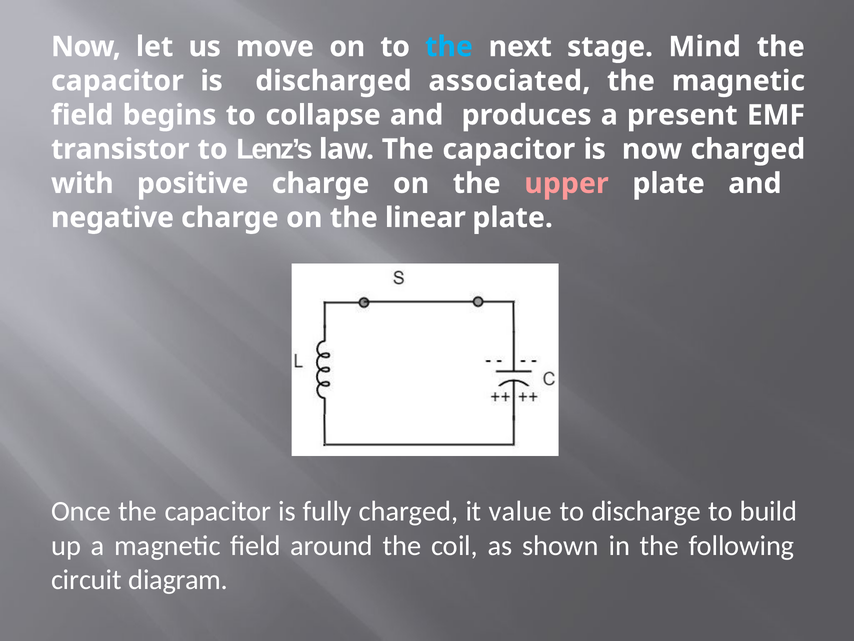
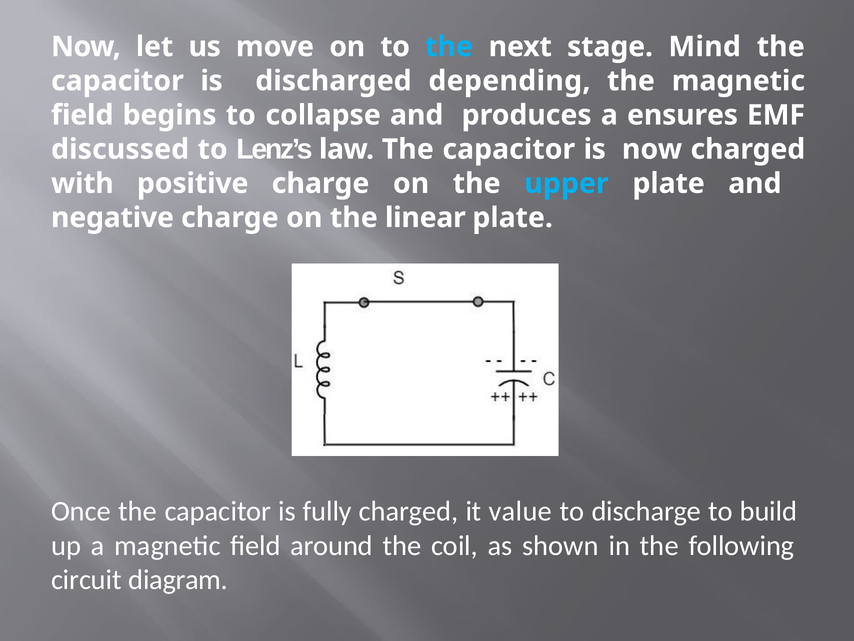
associated: associated -> depending
present: present -> ensures
transistor: transistor -> discussed
upper colour: pink -> light blue
